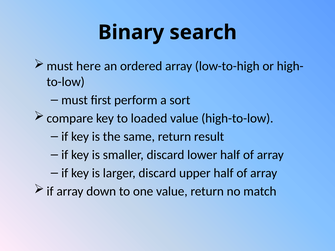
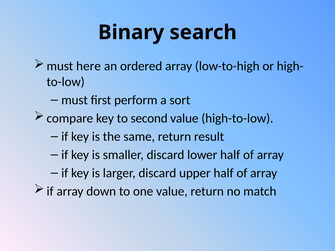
loaded: loaded -> second
